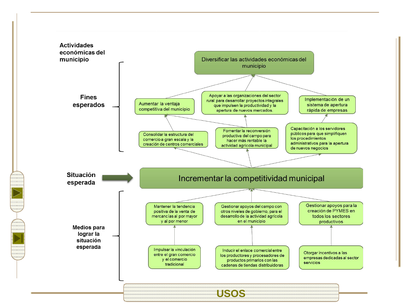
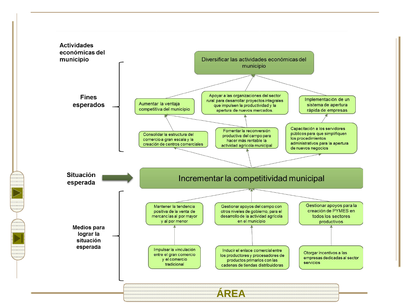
USOS: USOS -> ÁREA
